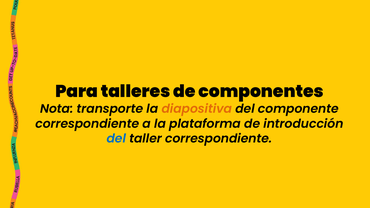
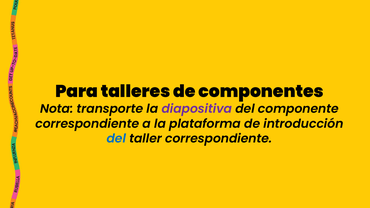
diapositiva colour: orange -> purple
